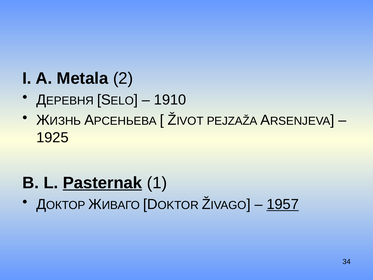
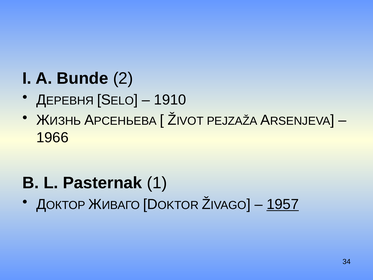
Metala: Metala -> Bunde
1925: 1925 -> 1966
Pasternak underline: present -> none
